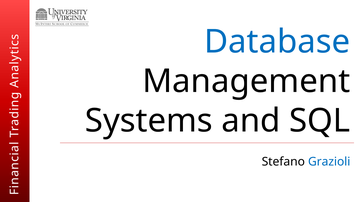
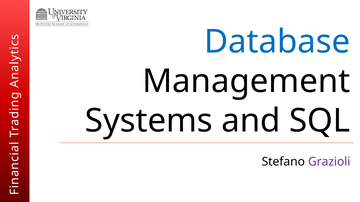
Grazioli colour: blue -> purple
